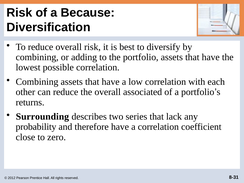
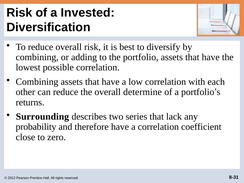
Because: Because -> Invested
associated: associated -> determine
